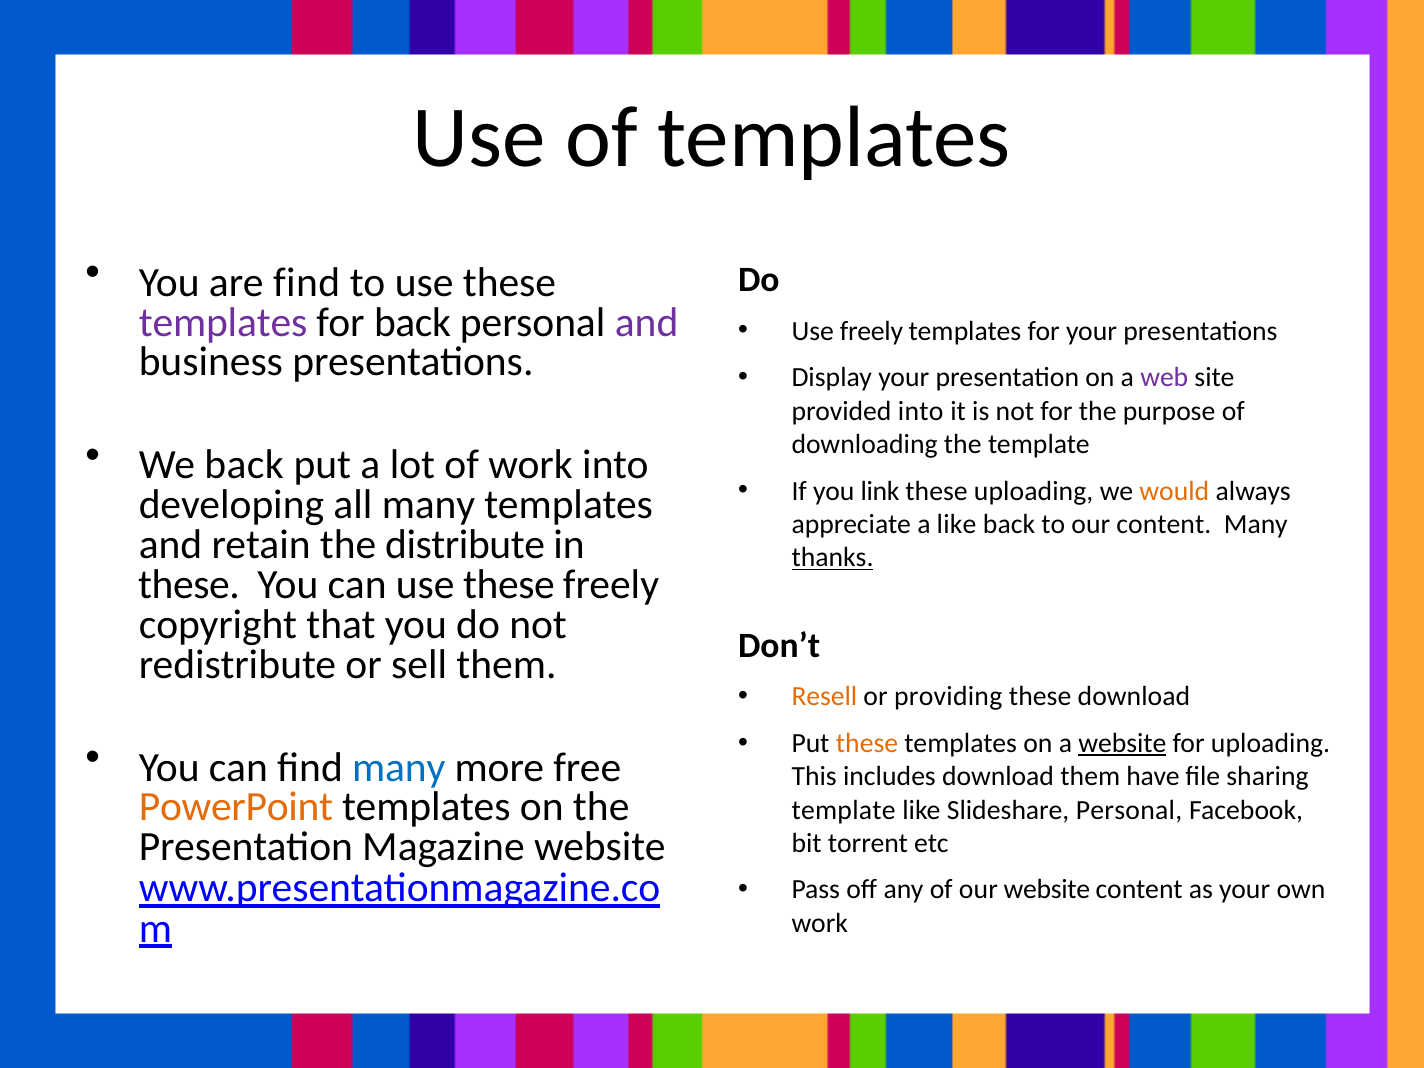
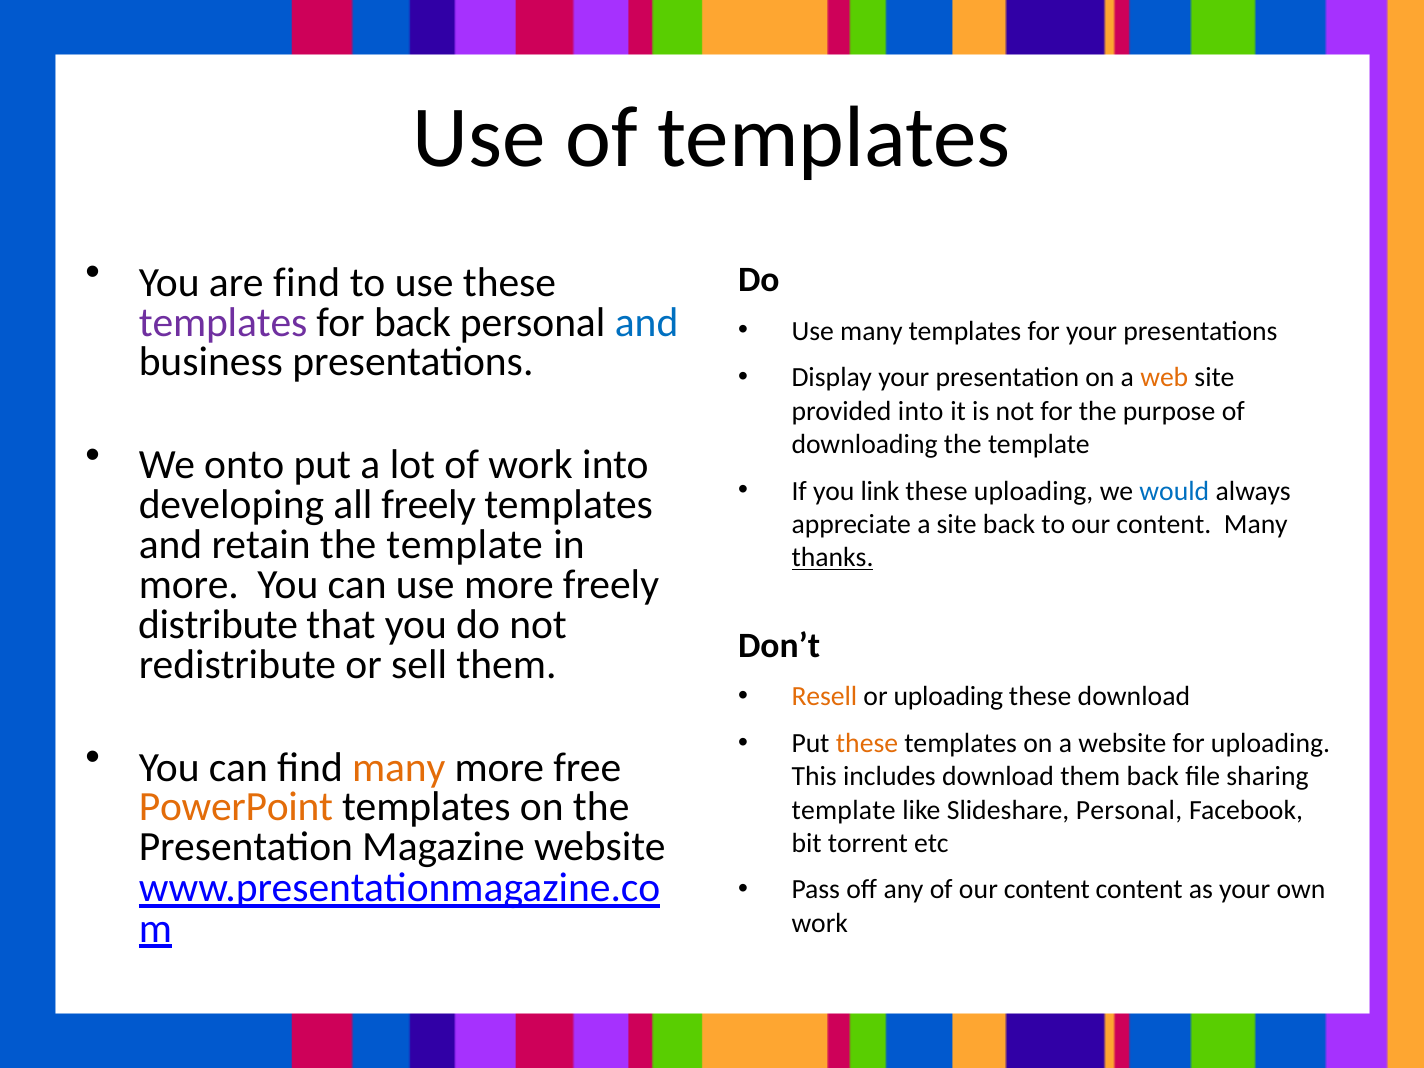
and at (647, 322) colour: purple -> blue
Use freely: freely -> many
web colour: purple -> orange
We back: back -> onto
would colour: orange -> blue
all many: many -> freely
a like: like -> site
retain the distribute: distribute -> template
these at (189, 585): these -> more
can use these: these -> more
copyright: copyright -> distribute
or providing: providing -> uploading
website at (1122, 743) underline: present -> none
many at (399, 767) colour: blue -> orange
them have: have -> back
of our website: website -> content
